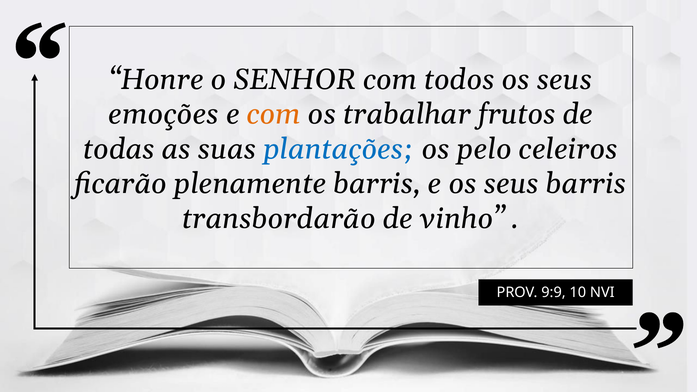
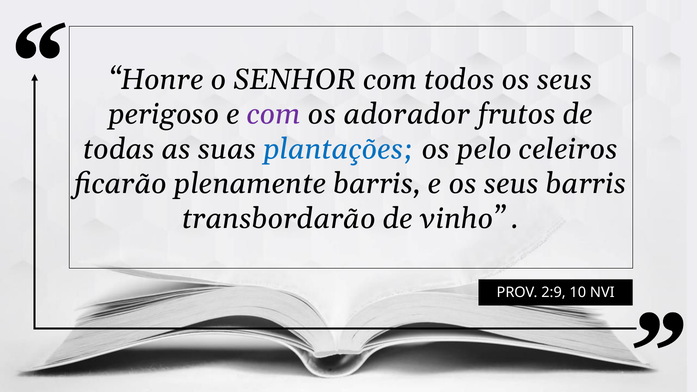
emoções: emoções -> perigoso
com at (274, 114) colour: orange -> purple
trabalhar: trabalhar -> adorador
9:9: 9:9 -> 2:9
